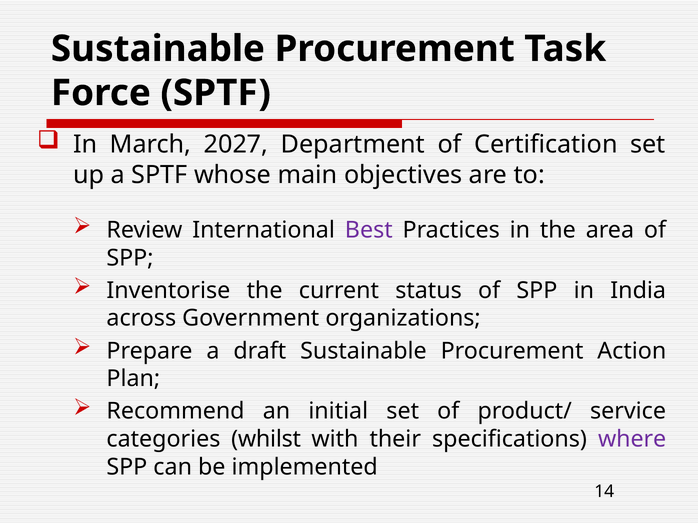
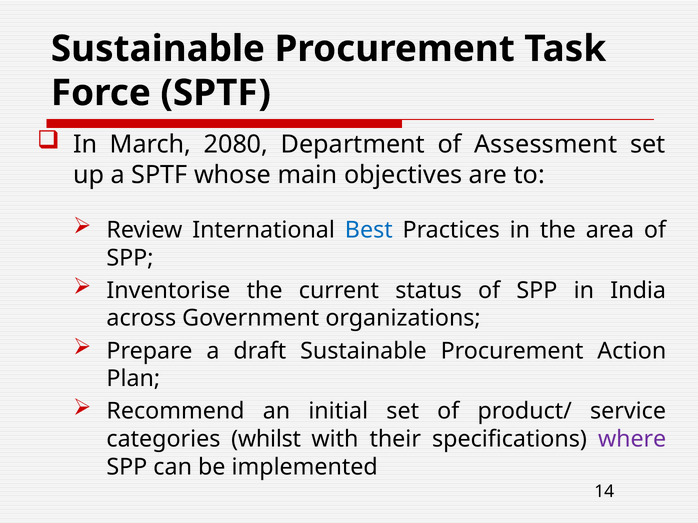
2027: 2027 -> 2080
Certification: Certification -> Assessment
Best colour: purple -> blue
